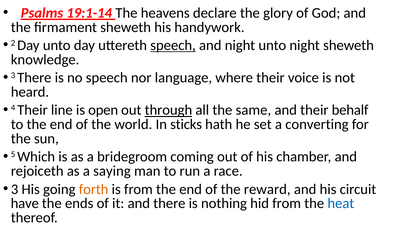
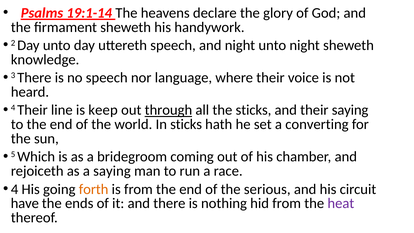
speech at (173, 45) underline: present -> none
open: open -> keep
the same: same -> sticks
their behalf: behalf -> saying
3 at (15, 189): 3 -> 4
reward: reward -> serious
heat colour: blue -> purple
